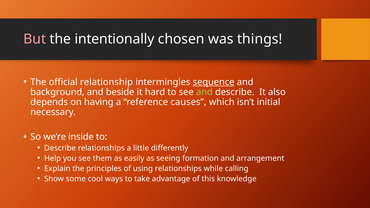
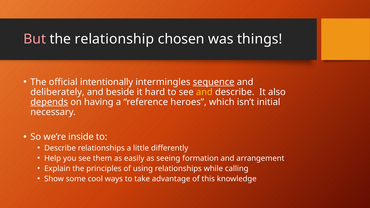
intentionally: intentionally -> relationship
relationship: relationship -> intentionally
background: background -> deliberately
and at (204, 92) colour: light green -> yellow
depends underline: none -> present
causes: causes -> heroes
